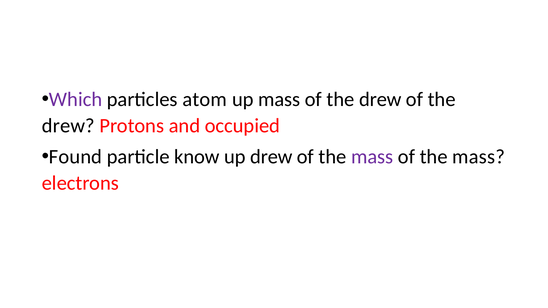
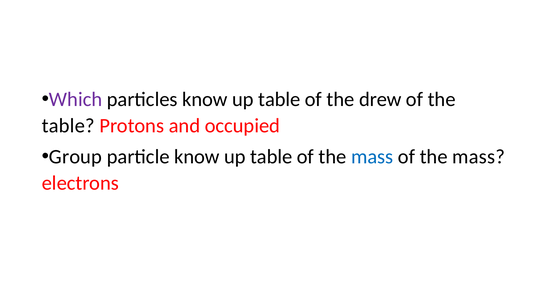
particles atom: atom -> know
mass at (279, 100): mass -> table
drew at (68, 126): drew -> table
Found: Found -> Group
drew at (271, 157): drew -> table
mass at (372, 157) colour: purple -> blue
